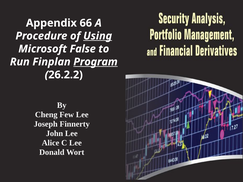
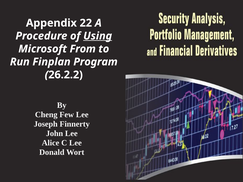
66: 66 -> 22
False: False -> From
Program underline: present -> none
